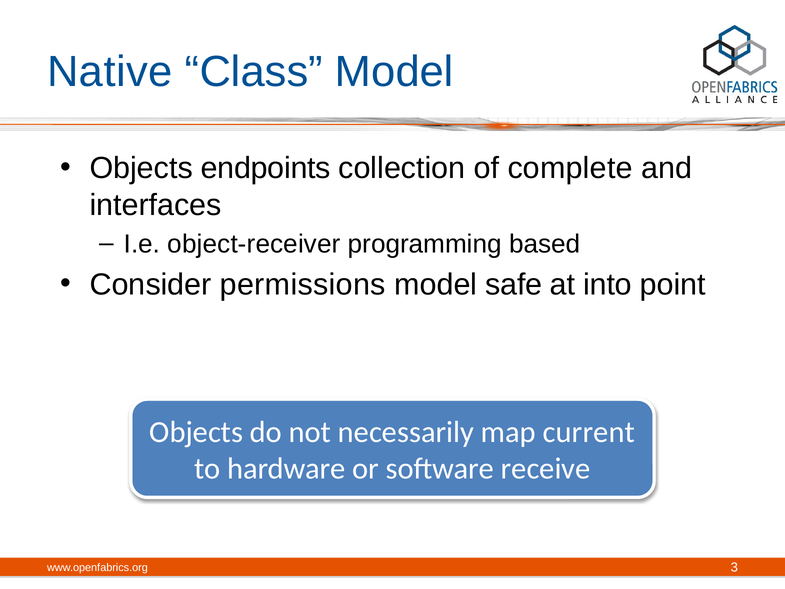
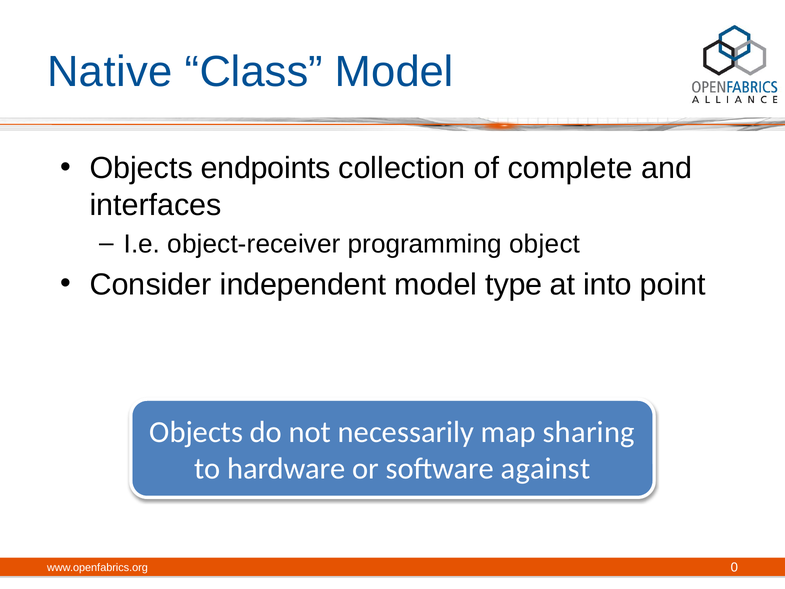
based: based -> object
permissions: permissions -> independent
safe: safe -> type
current: current -> sharing
receive: receive -> against
3: 3 -> 0
